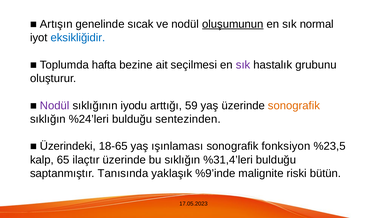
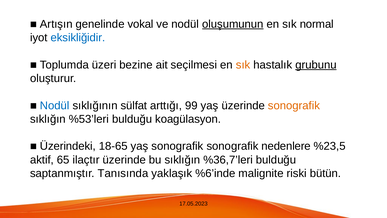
sıcak: sıcak -> vokal
hafta: hafta -> üzeri
sık at (243, 65) colour: purple -> orange
grubunu underline: none -> present
Nodül at (55, 105) colour: purple -> blue
iyodu: iyodu -> sülfat
59: 59 -> 99
%24’leri: %24’leri -> %53’leri
sentezinden: sentezinden -> koagülasyon
yaş ışınlaması: ışınlaması -> sonografik
fonksiyon: fonksiyon -> nedenlere
kalp: kalp -> aktif
%31,4’leri: %31,4’leri -> %36,7’leri
%9’inde: %9’inde -> %6’inde
